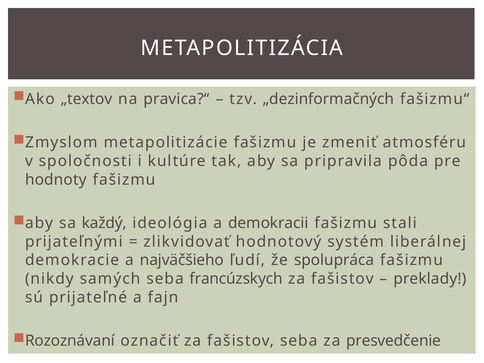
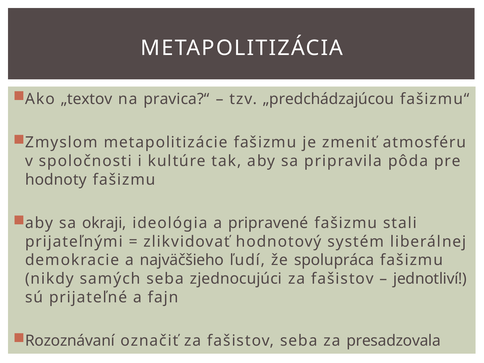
„dezinformačných: „dezinformačných -> „predchádzajúcou
každý: každý -> okraji
demokracii: demokracii -> pripravené
francúzskych: francúzskych -> zjednocujúci
preklady: preklady -> jednotliví
presvedčenie: presvedčenie -> presadzovala
